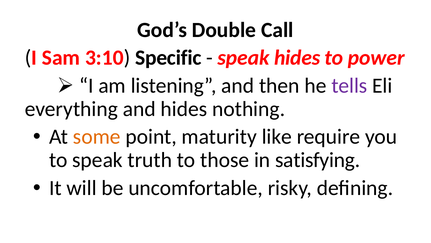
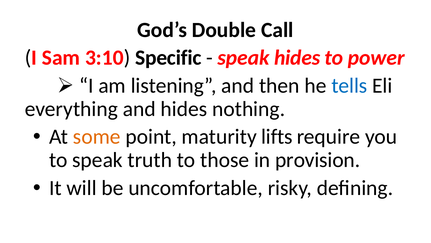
tells colour: purple -> blue
like: like -> lifts
satisfying: satisfying -> provision
